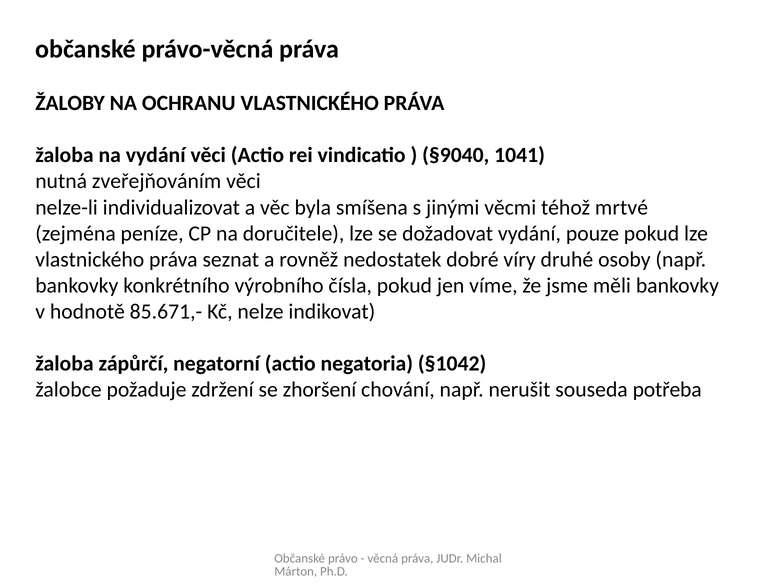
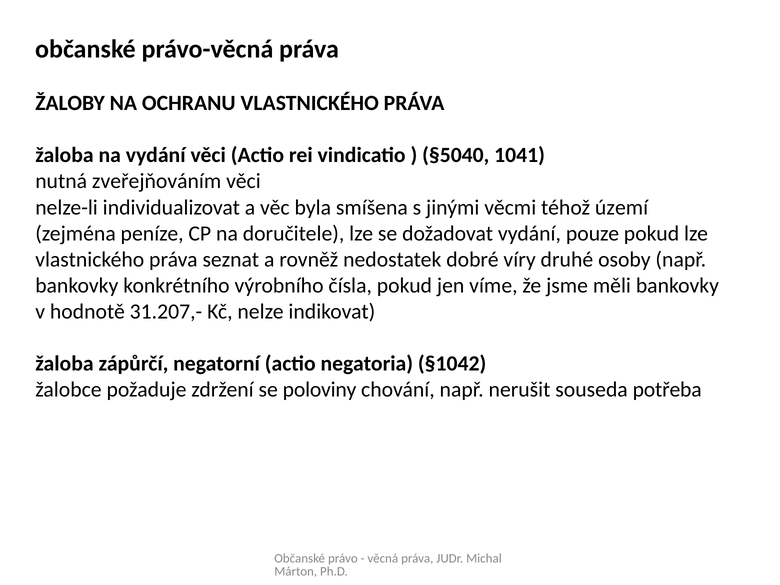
§9040: §9040 -> §5040
mrtvé: mrtvé -> území
85.671,-: 85.671,- -> 31.207,-
zhoršení: zhoršení -> poloviny
